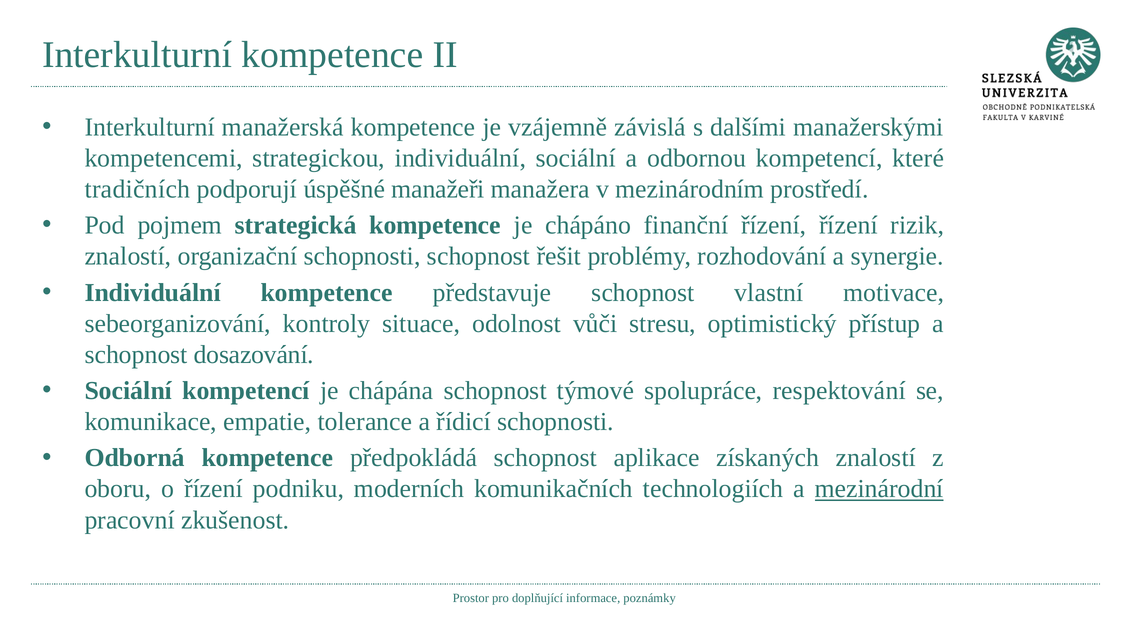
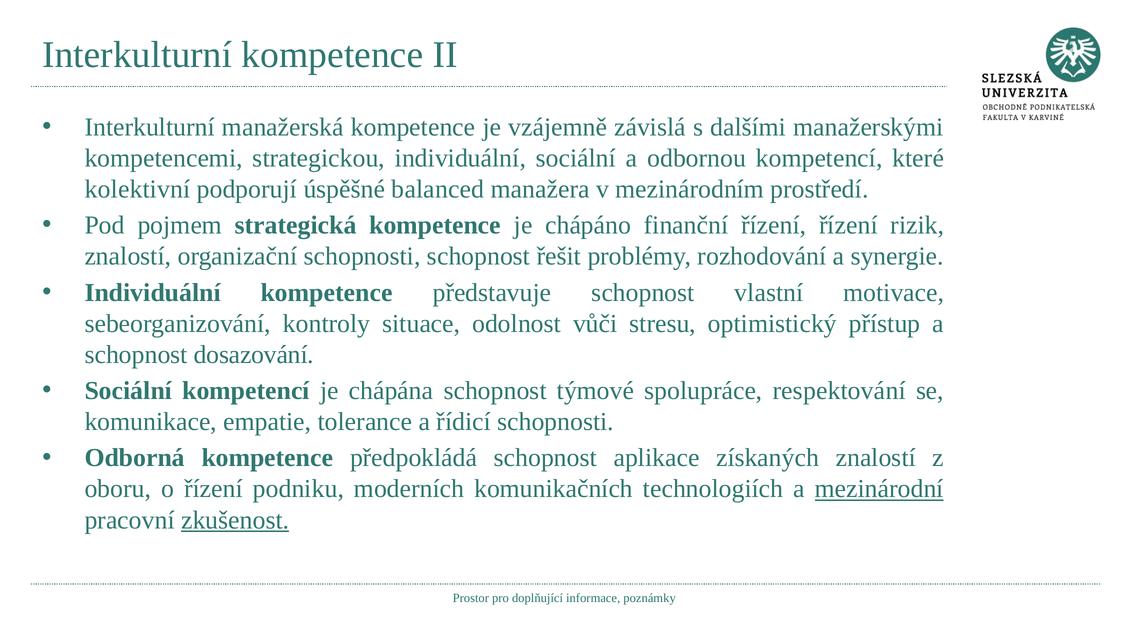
tradičních: tradičních -> kolektivní
manažeři: manažeři -> balanced
zkušenost underline: none -> present
